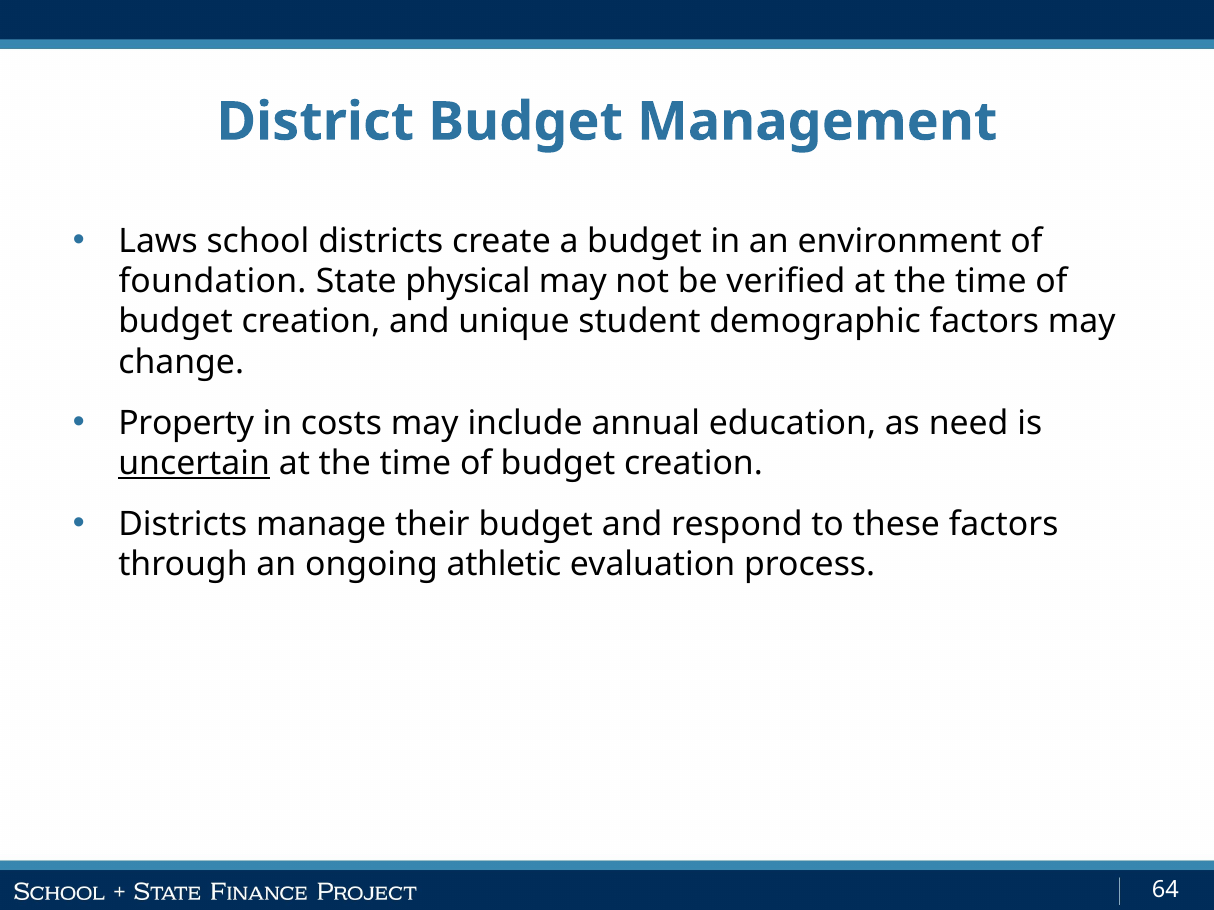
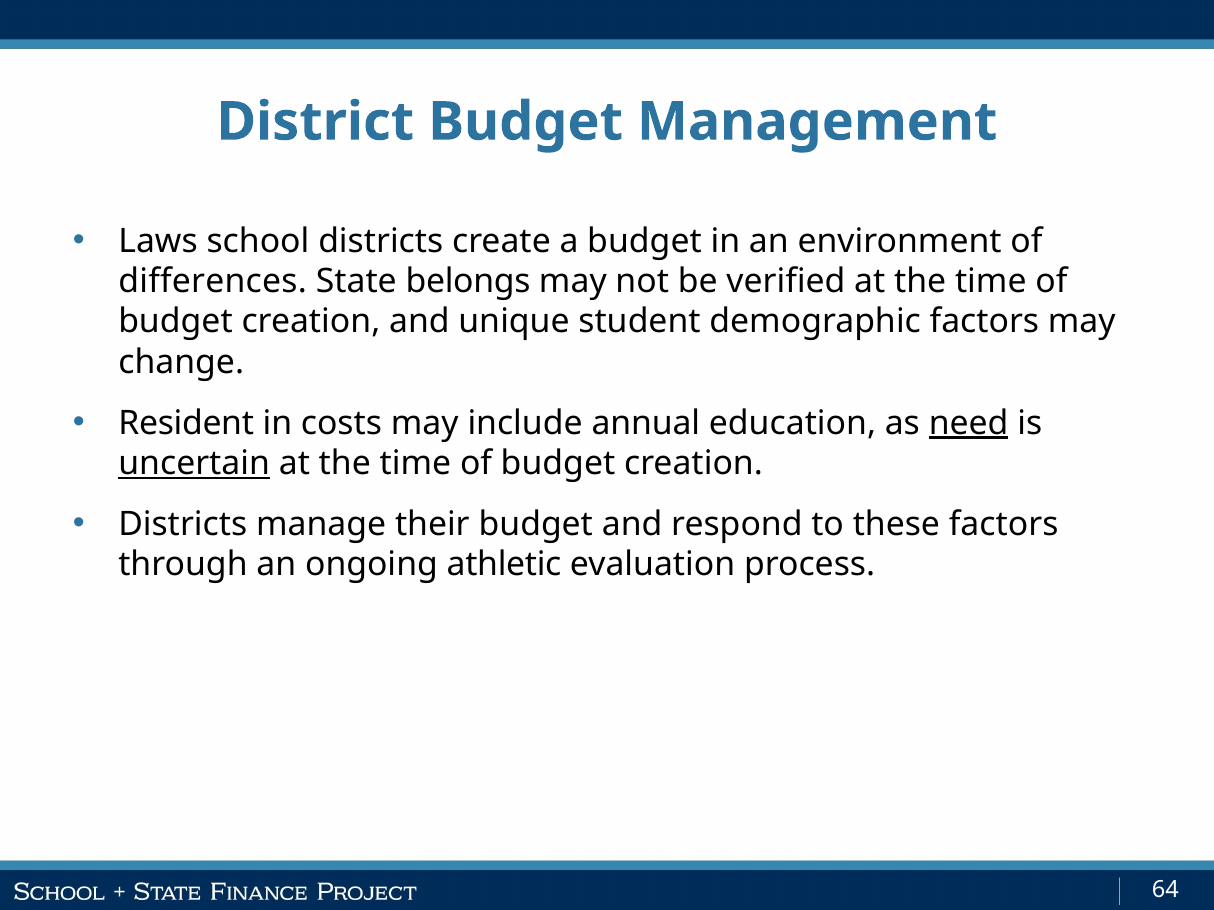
foundation: foundation -> differences
physical: physical -> belongs
Property: Property -> Resident
need underline: none -> present
